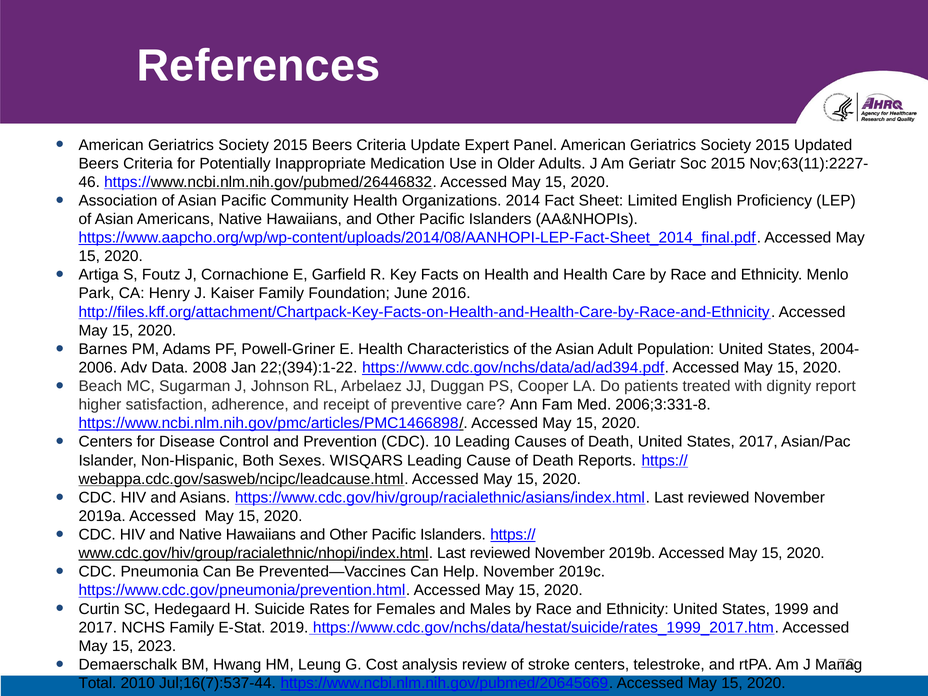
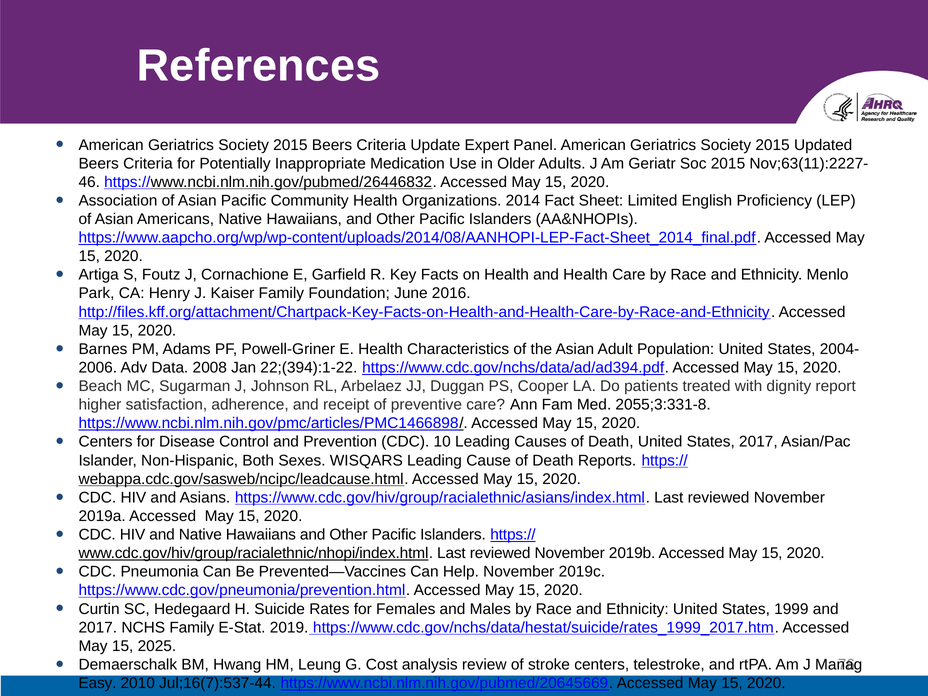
2006;3:331-8: 2006;3:331-8 -> 2055;3:331-8
2023: 2023 -> 2025
Total: Total -> Easy
